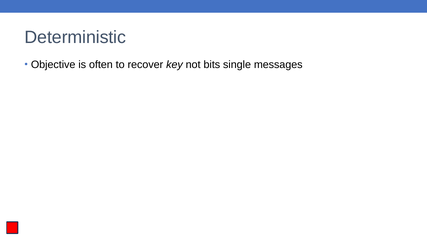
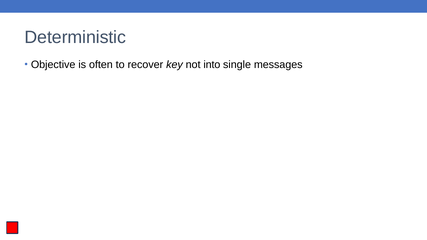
bits: bits -> into
